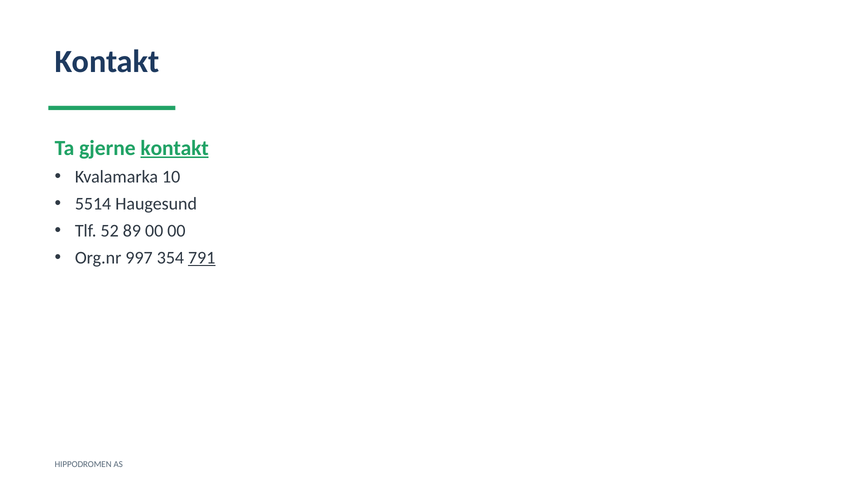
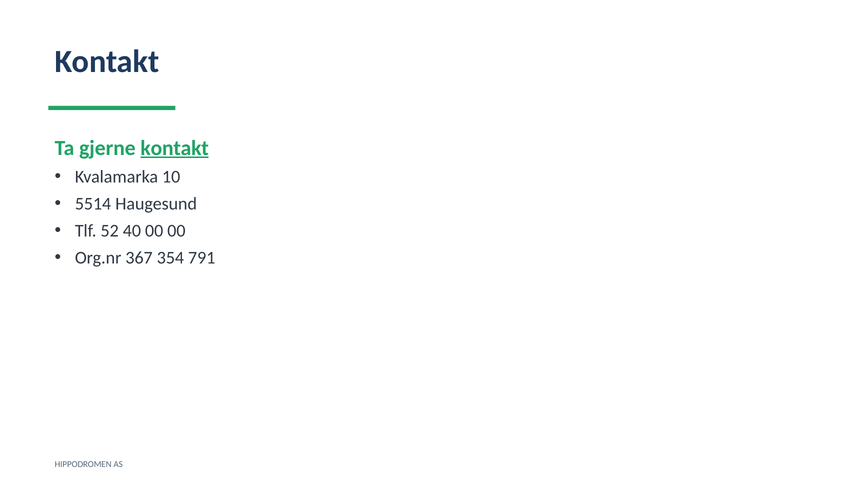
89: 89 -> 40
997: 997 -> 367
791 underline: present -> none
